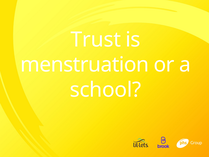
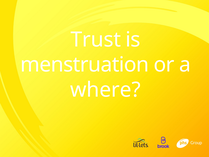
school: school -> where
